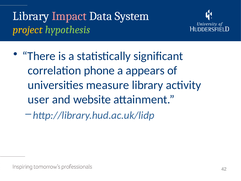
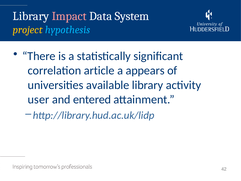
hypothesis colour: light green -> light blue
phone: phone -> article
measure: measure -> available
website: website -> entered
